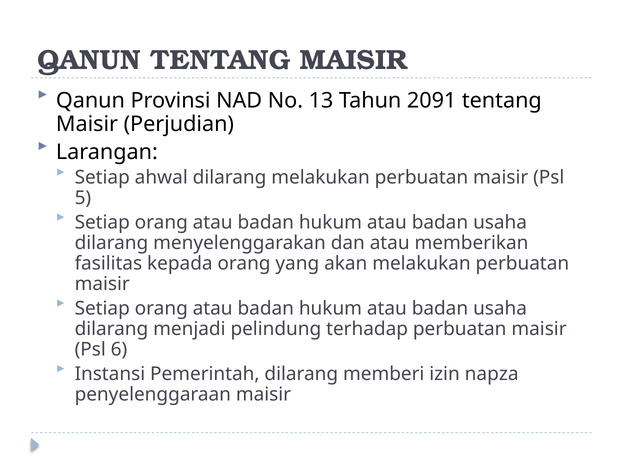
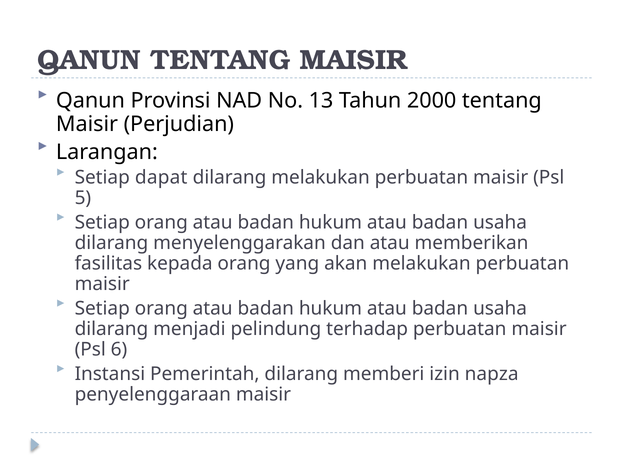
2091: 2091 -> 2000
ahwal: ahwal -> dapat
